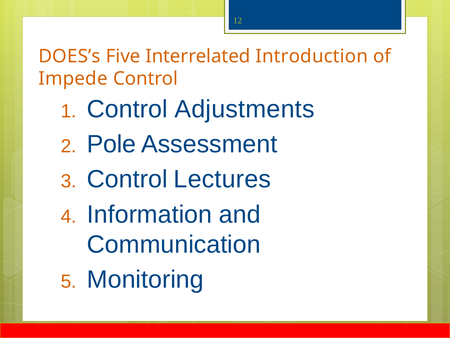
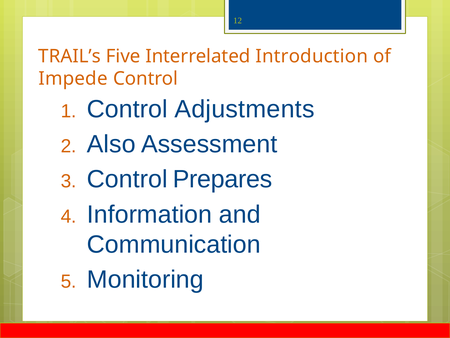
DOES’s: DOES’s -> TRAIL’s
Pole: Pole -> Also
Lectures: Lectures -> Prepares
